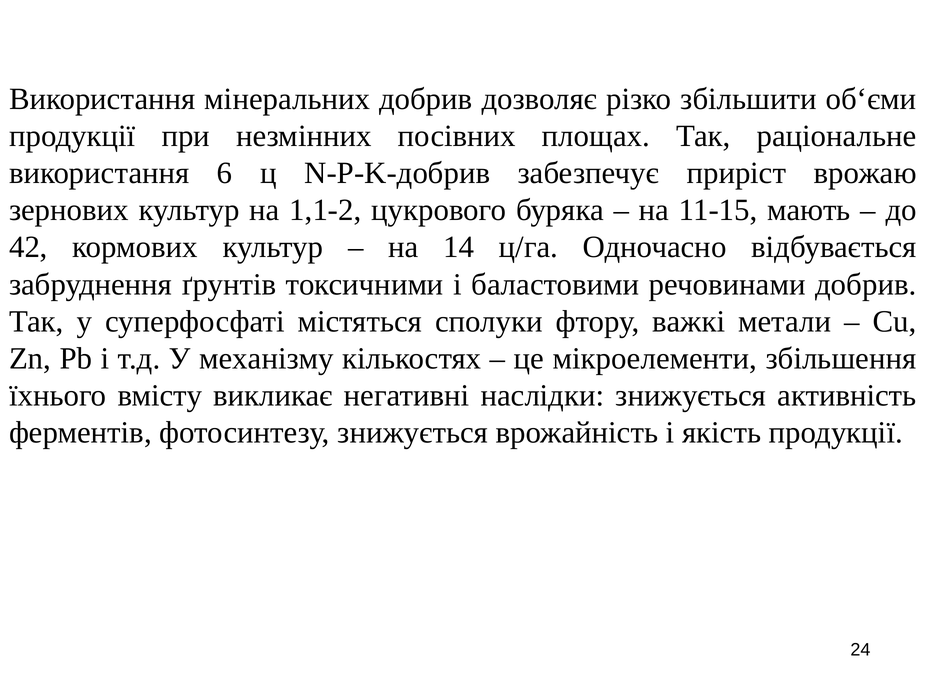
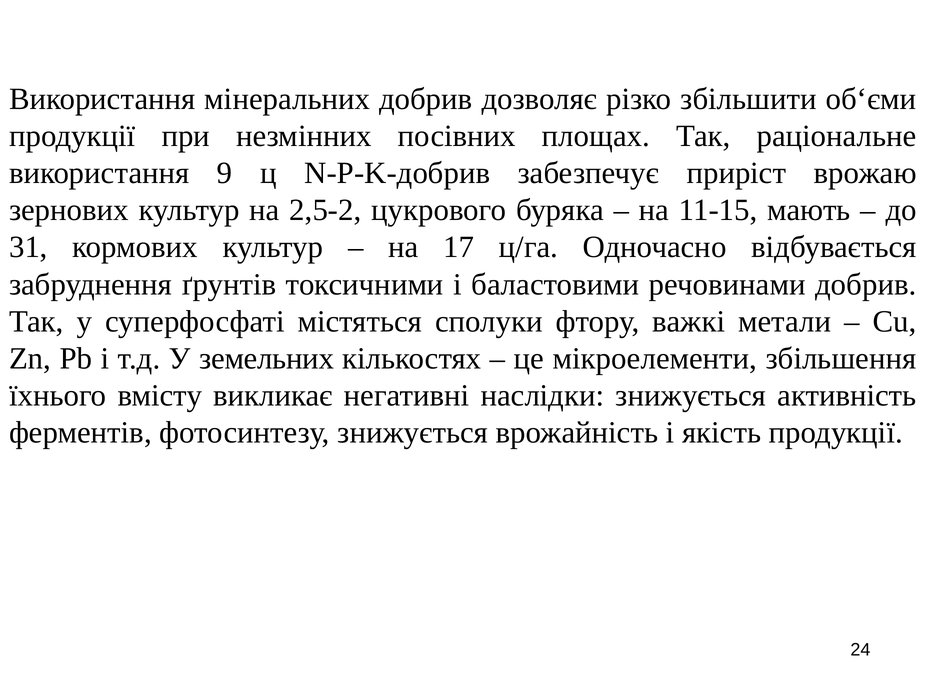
6: 6 -> 9
1,1-2: 1,1-2 -> 2,5-2
42: 42 -> 31
14: 14 -> 17
механізму: механізму -> земельних
